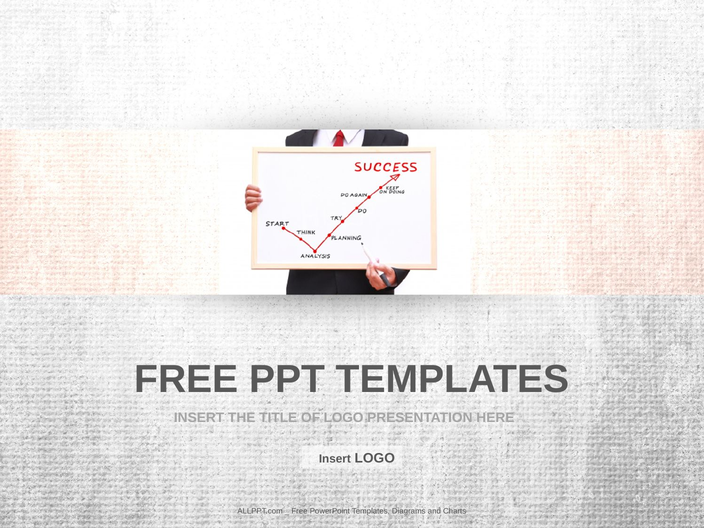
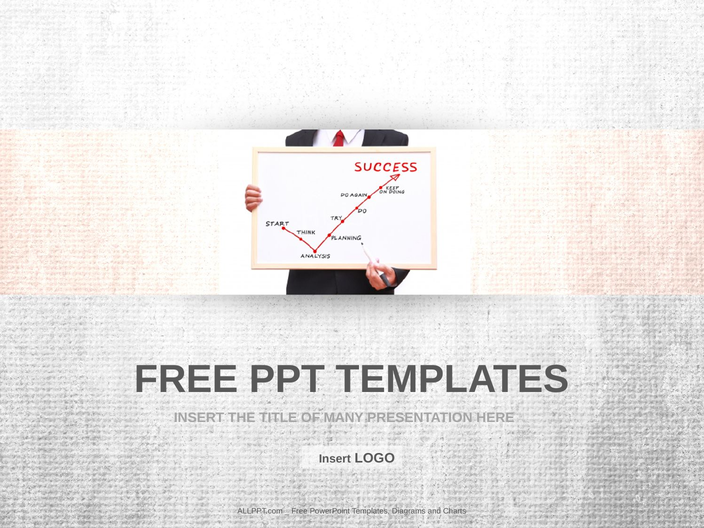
OF LOGO: LOGO -> MANY
